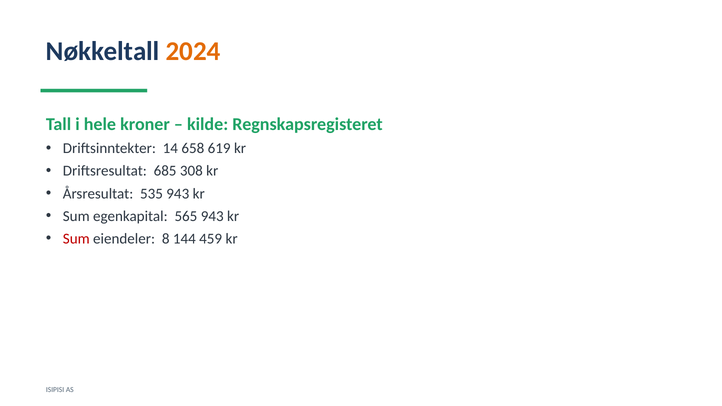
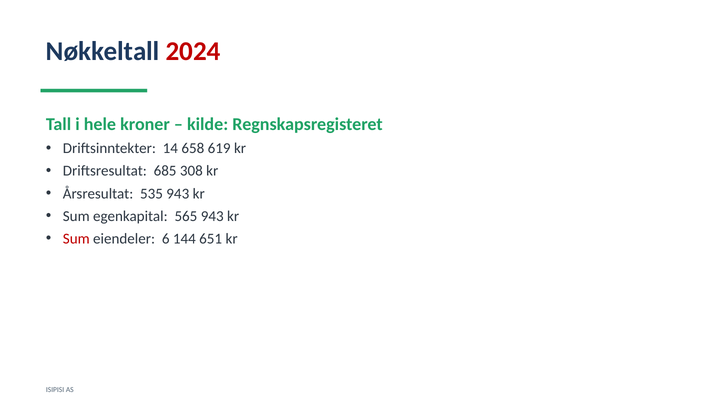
2024 colour: orange -> red
8: 8 -> 6
459: 459 -> 651
